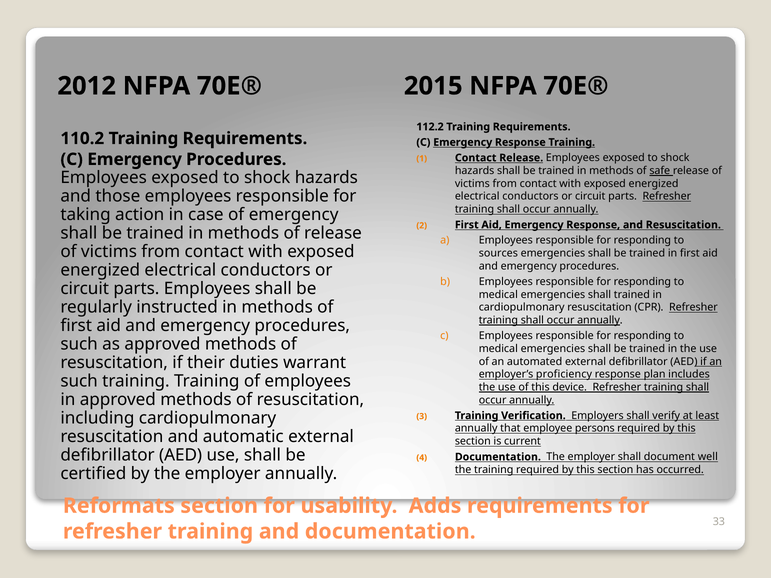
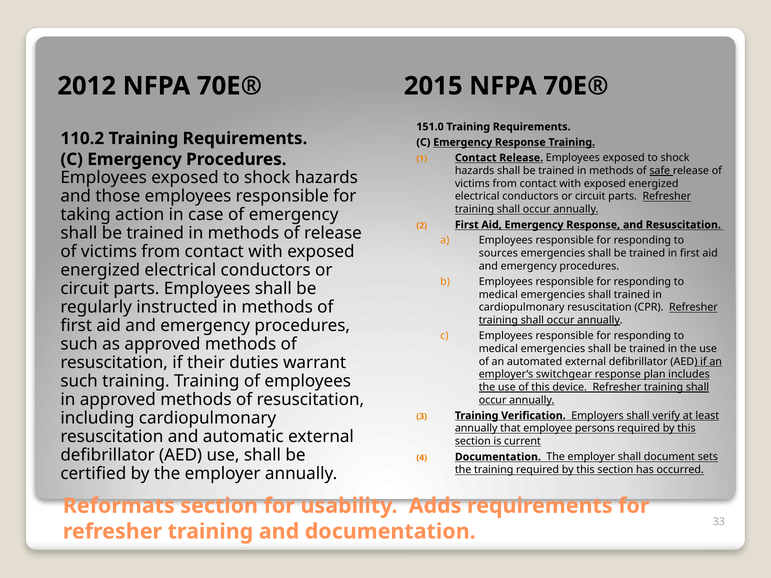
112.2: 112.2 -> 151.0
proficiency: proficiency -> switchgear
well: well -> sets
